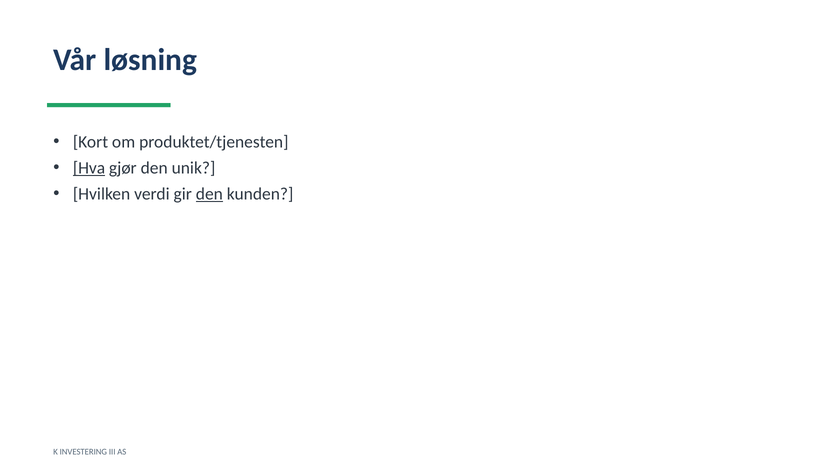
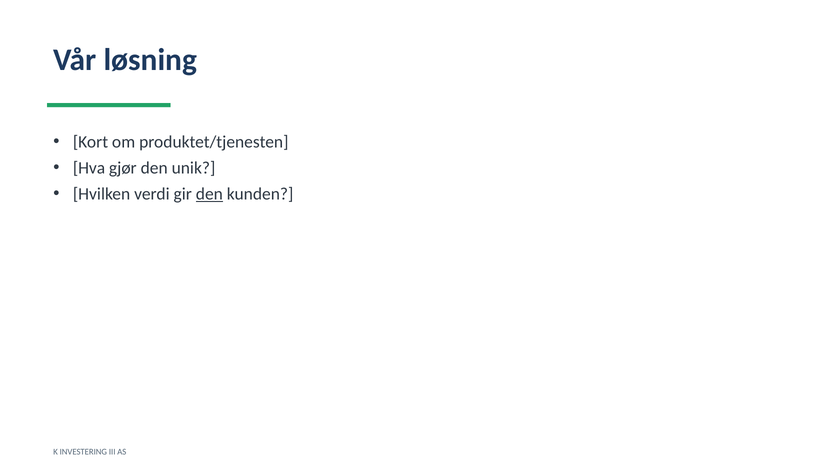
Hva underline: present -> none
